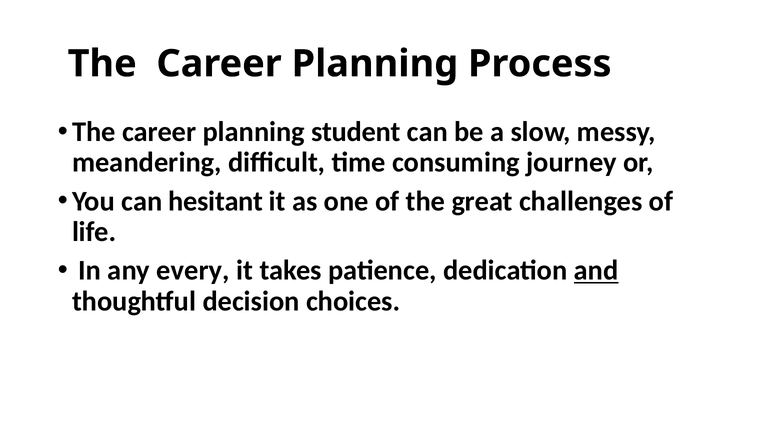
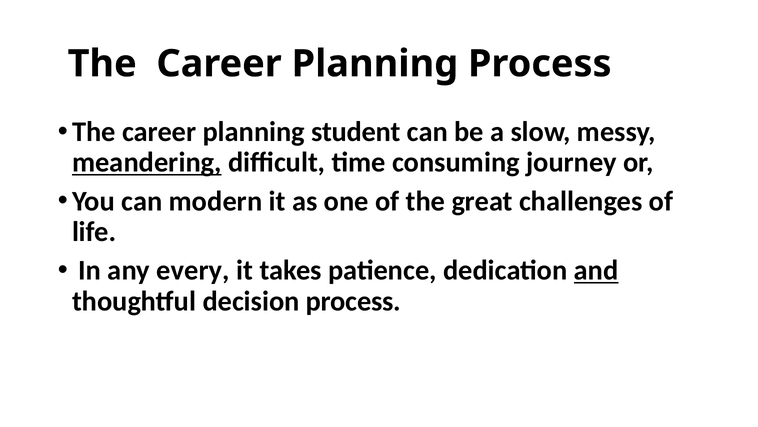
meandering underline: none -> present
hesitant: hesitant -> modern
decision choices: choices -> process
